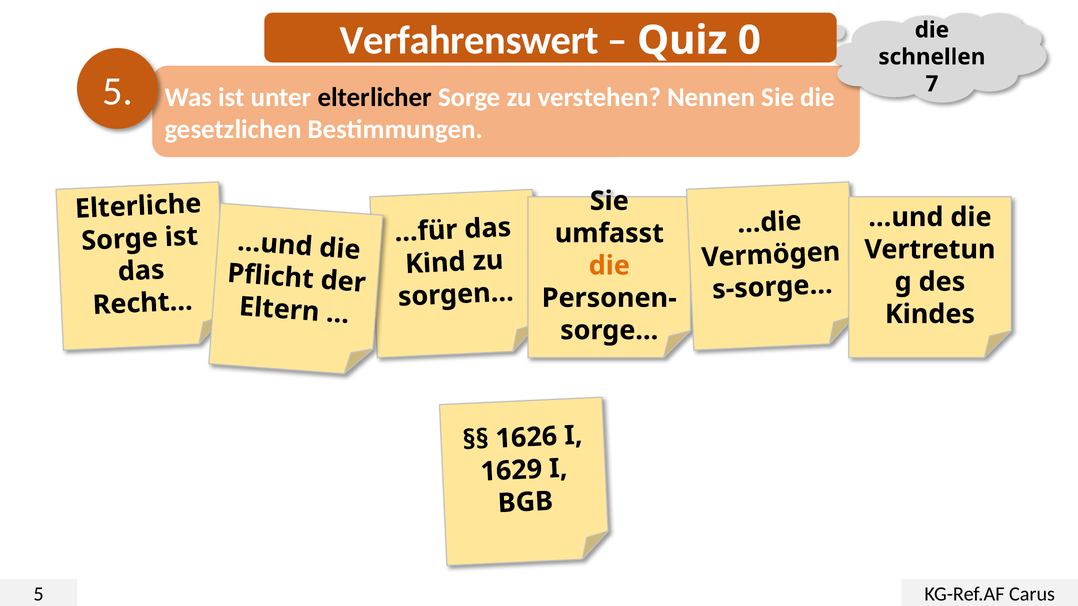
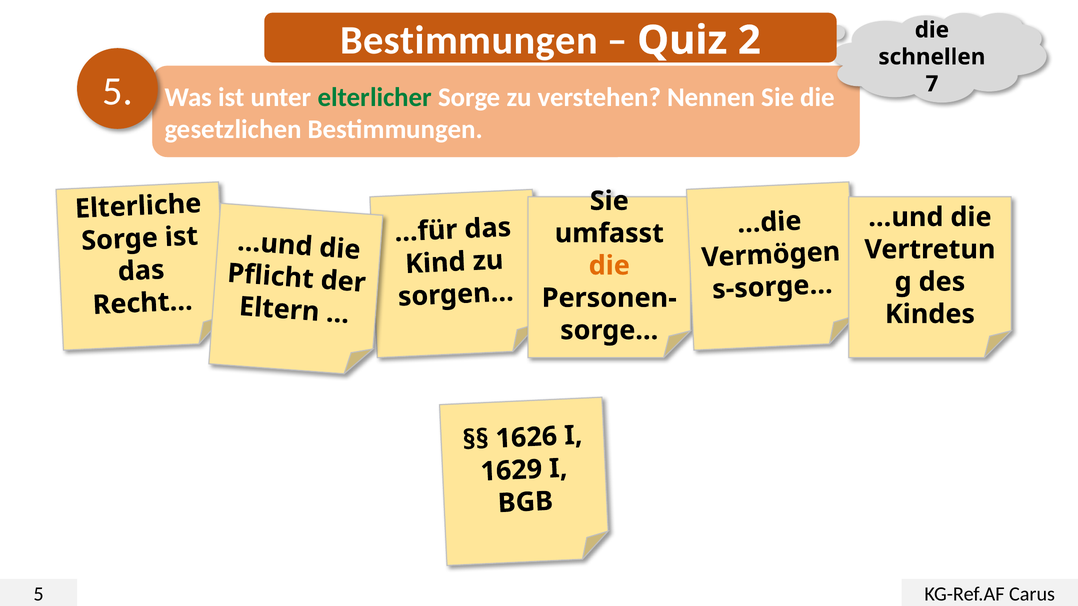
Verfahrenswert at (469, 40): Verfahrenswert -> Bestimmungen
0: 0 -> 2
elterlicher colour: black -> green
